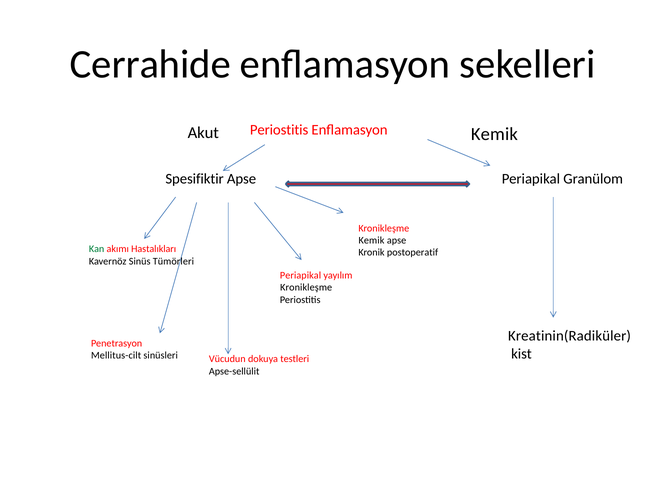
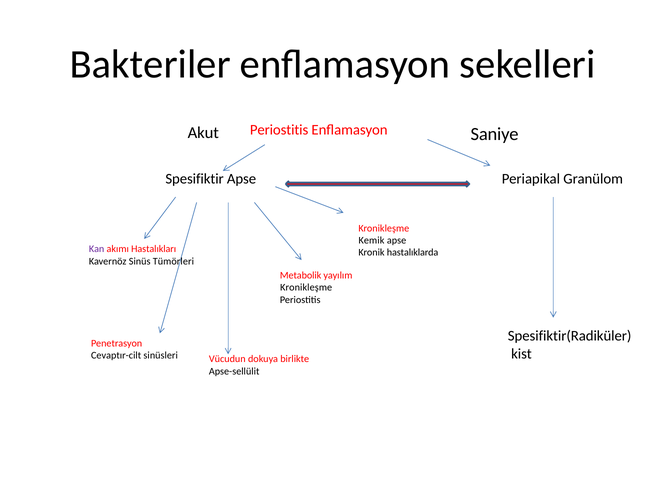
Cerrahide: Cerrahide -> Bakteriler
Akut Kemik: Kemik -> Saniye
Kan colour: green -> purple
postoperatif: postoperatif -> hastalıklarda
Periapikal at (301, 276): Periapikal -> Metabolik
Kreatinin(Radiküler: Kreatinin(Radiküler -> Spesifiktir(Radiküler
Mellitus-cilt: Mellitus-cilt -> Cevaptır-cilt
testleri: testleri -> birlikte
